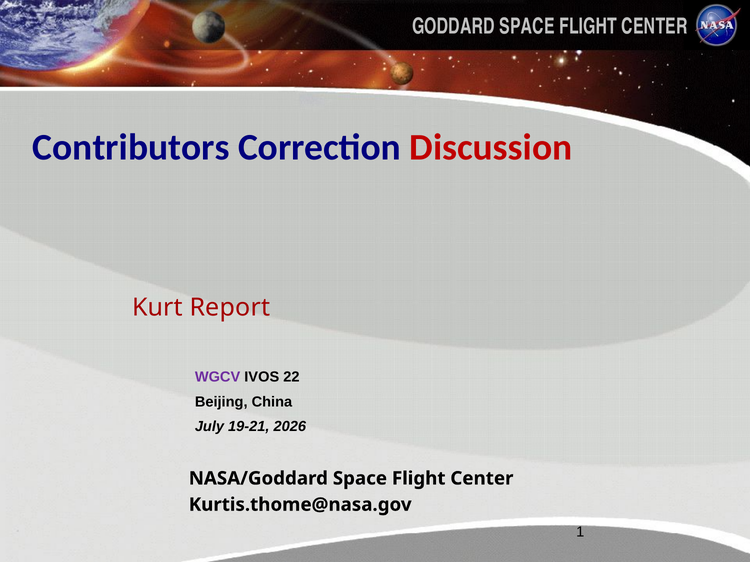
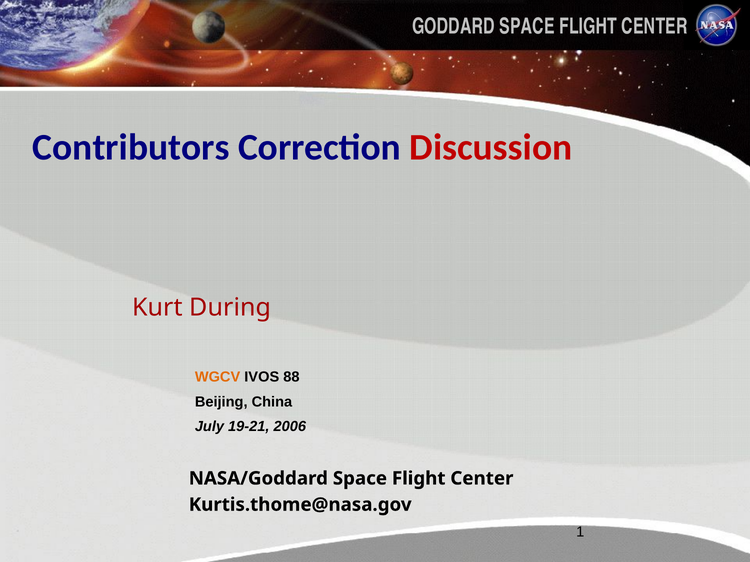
Report: Report -> During
WGCV colour: purple -> orange
22: 22 -> 88
2026: 2026 -> 2006
